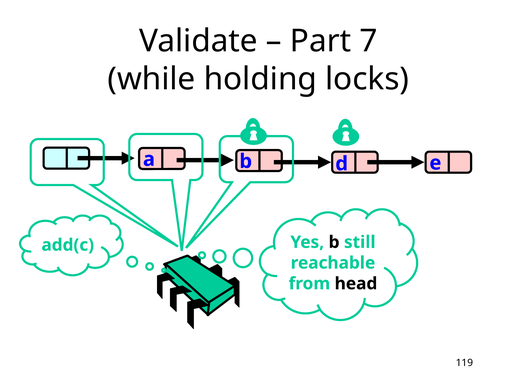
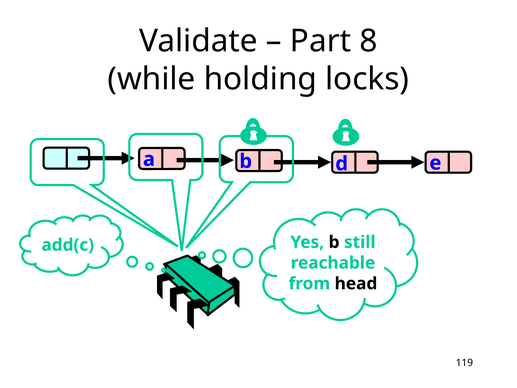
7: 7 -> 8
